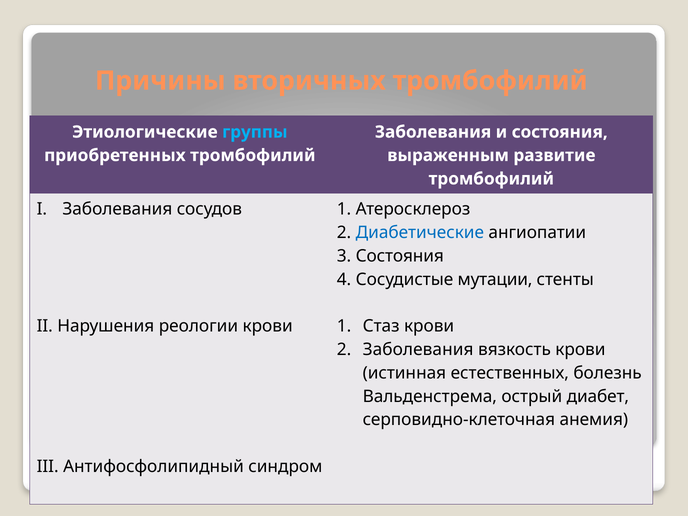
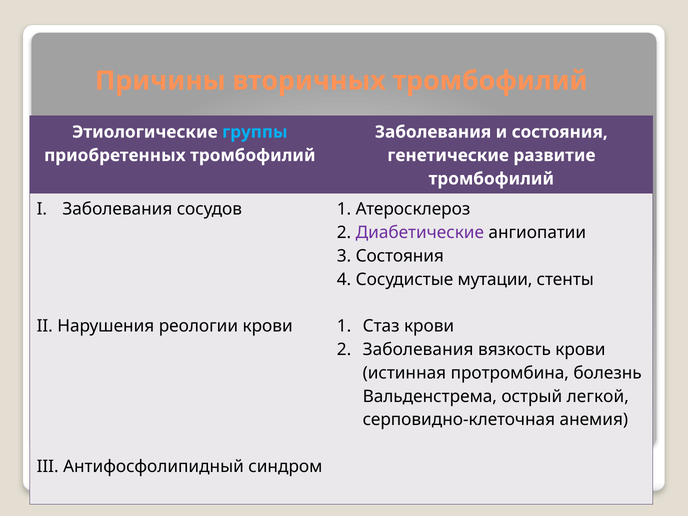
выраженным: выраженным -> генетические
Диабетические colour: blue -> purple
естественных: естественных -> протромбина
диабет: диабет -> легкой
